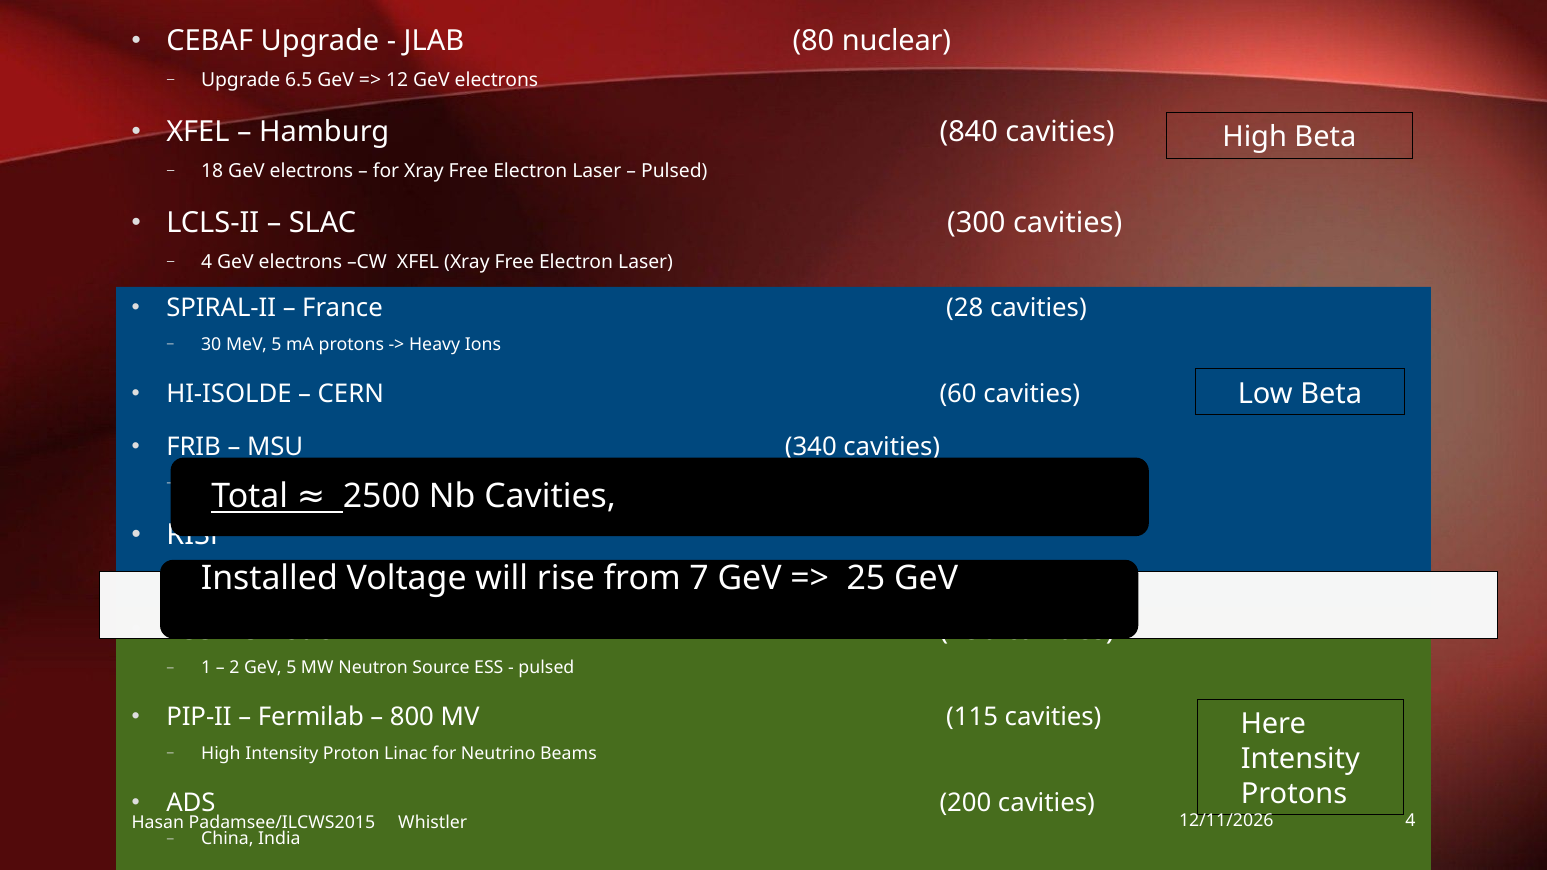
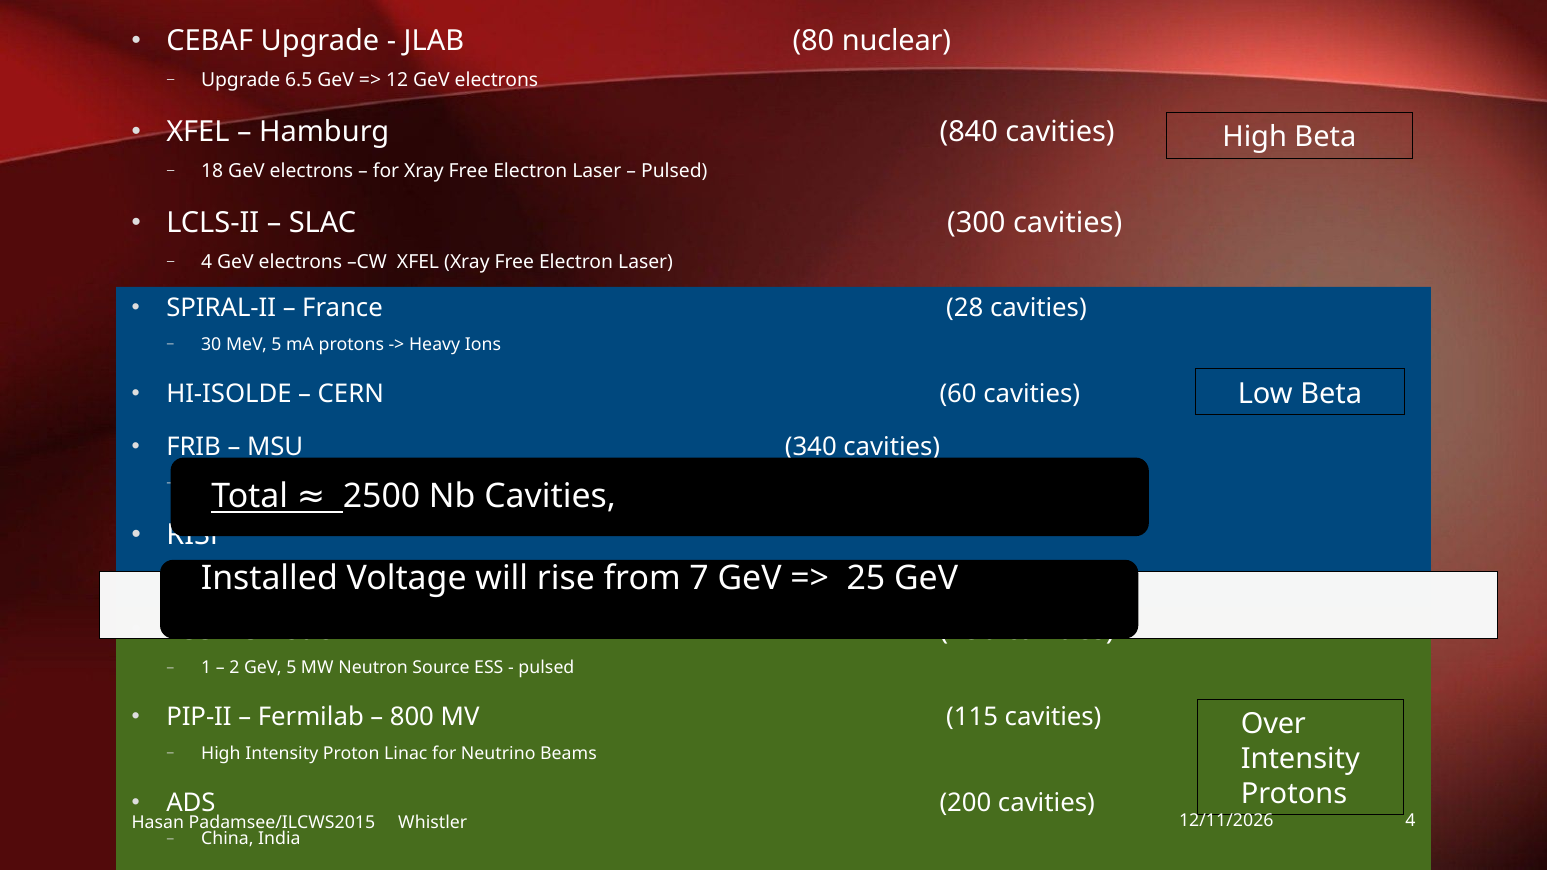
Here: Here -> Over
